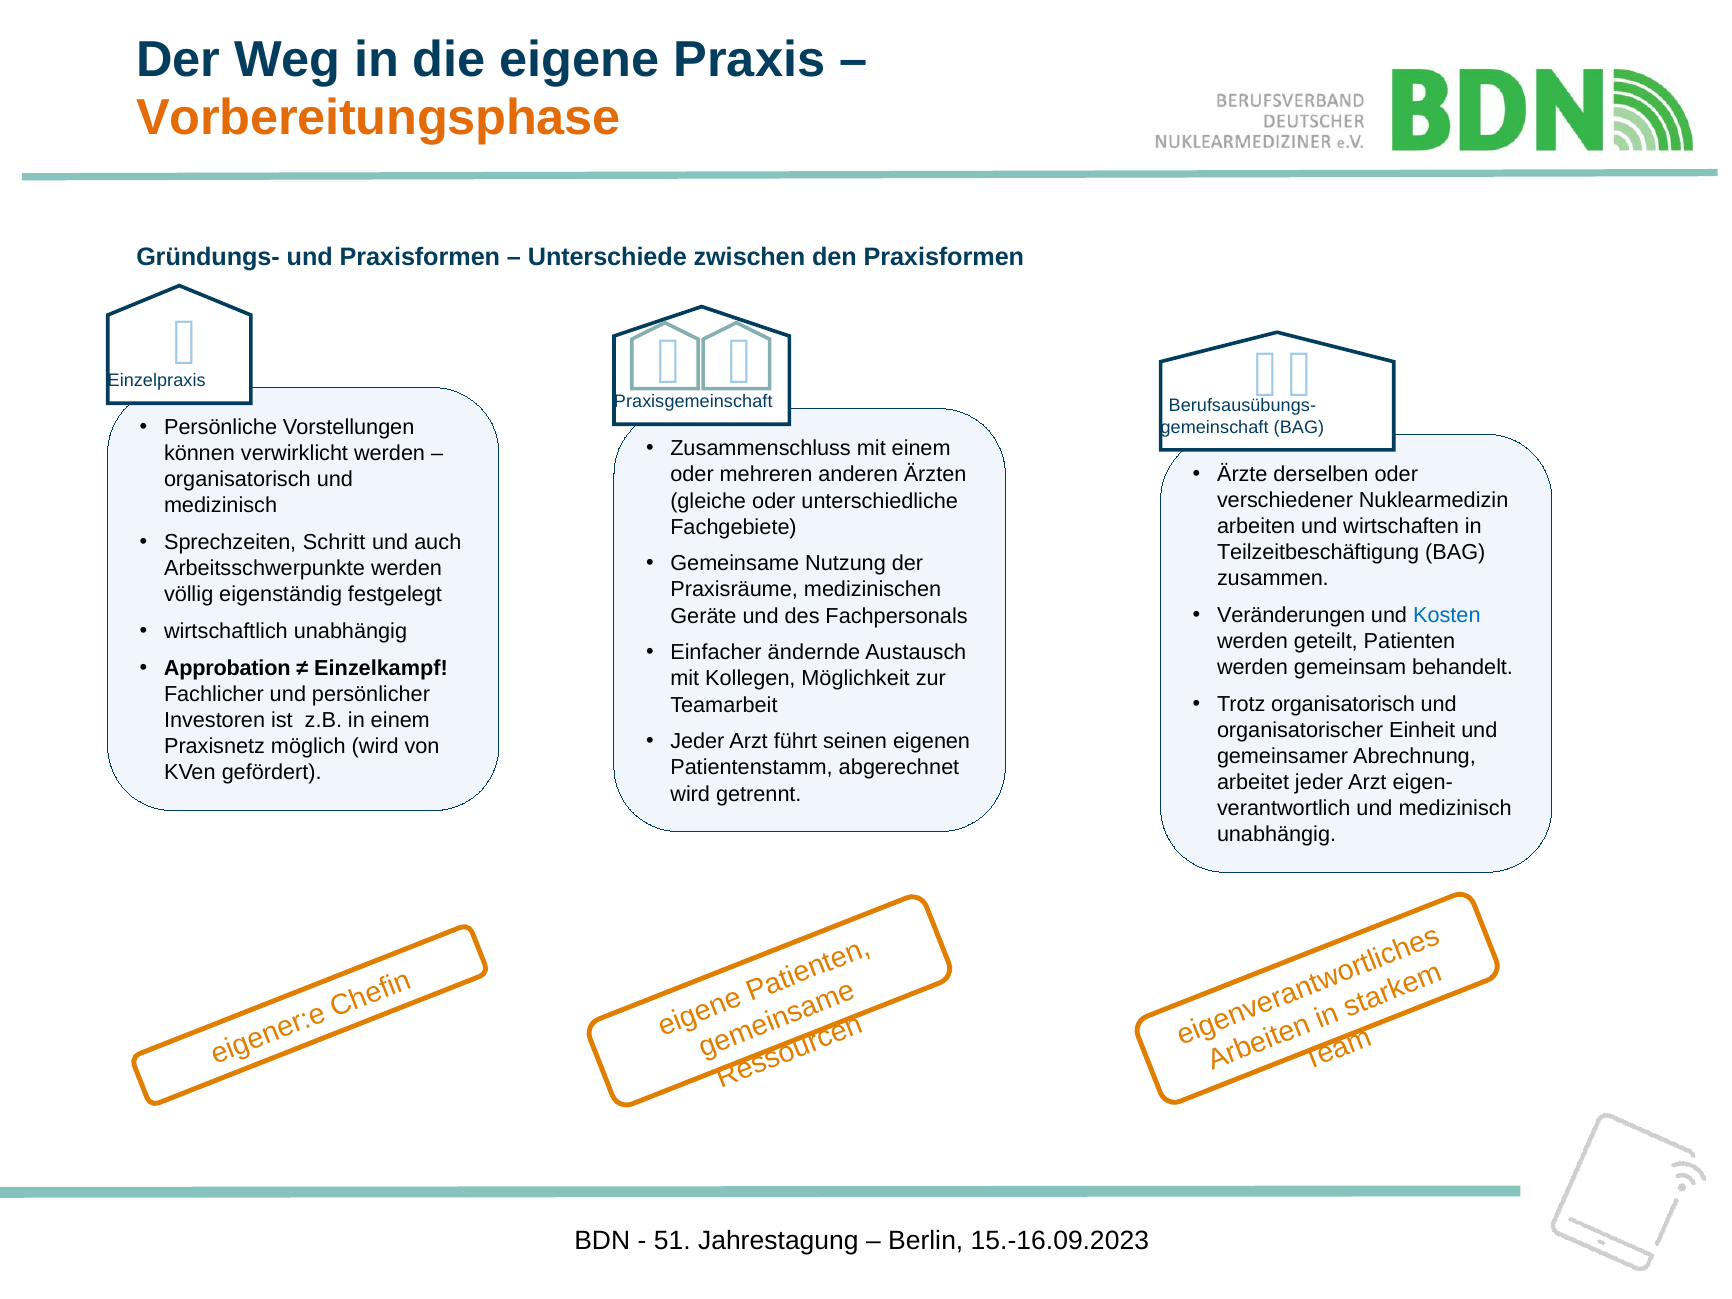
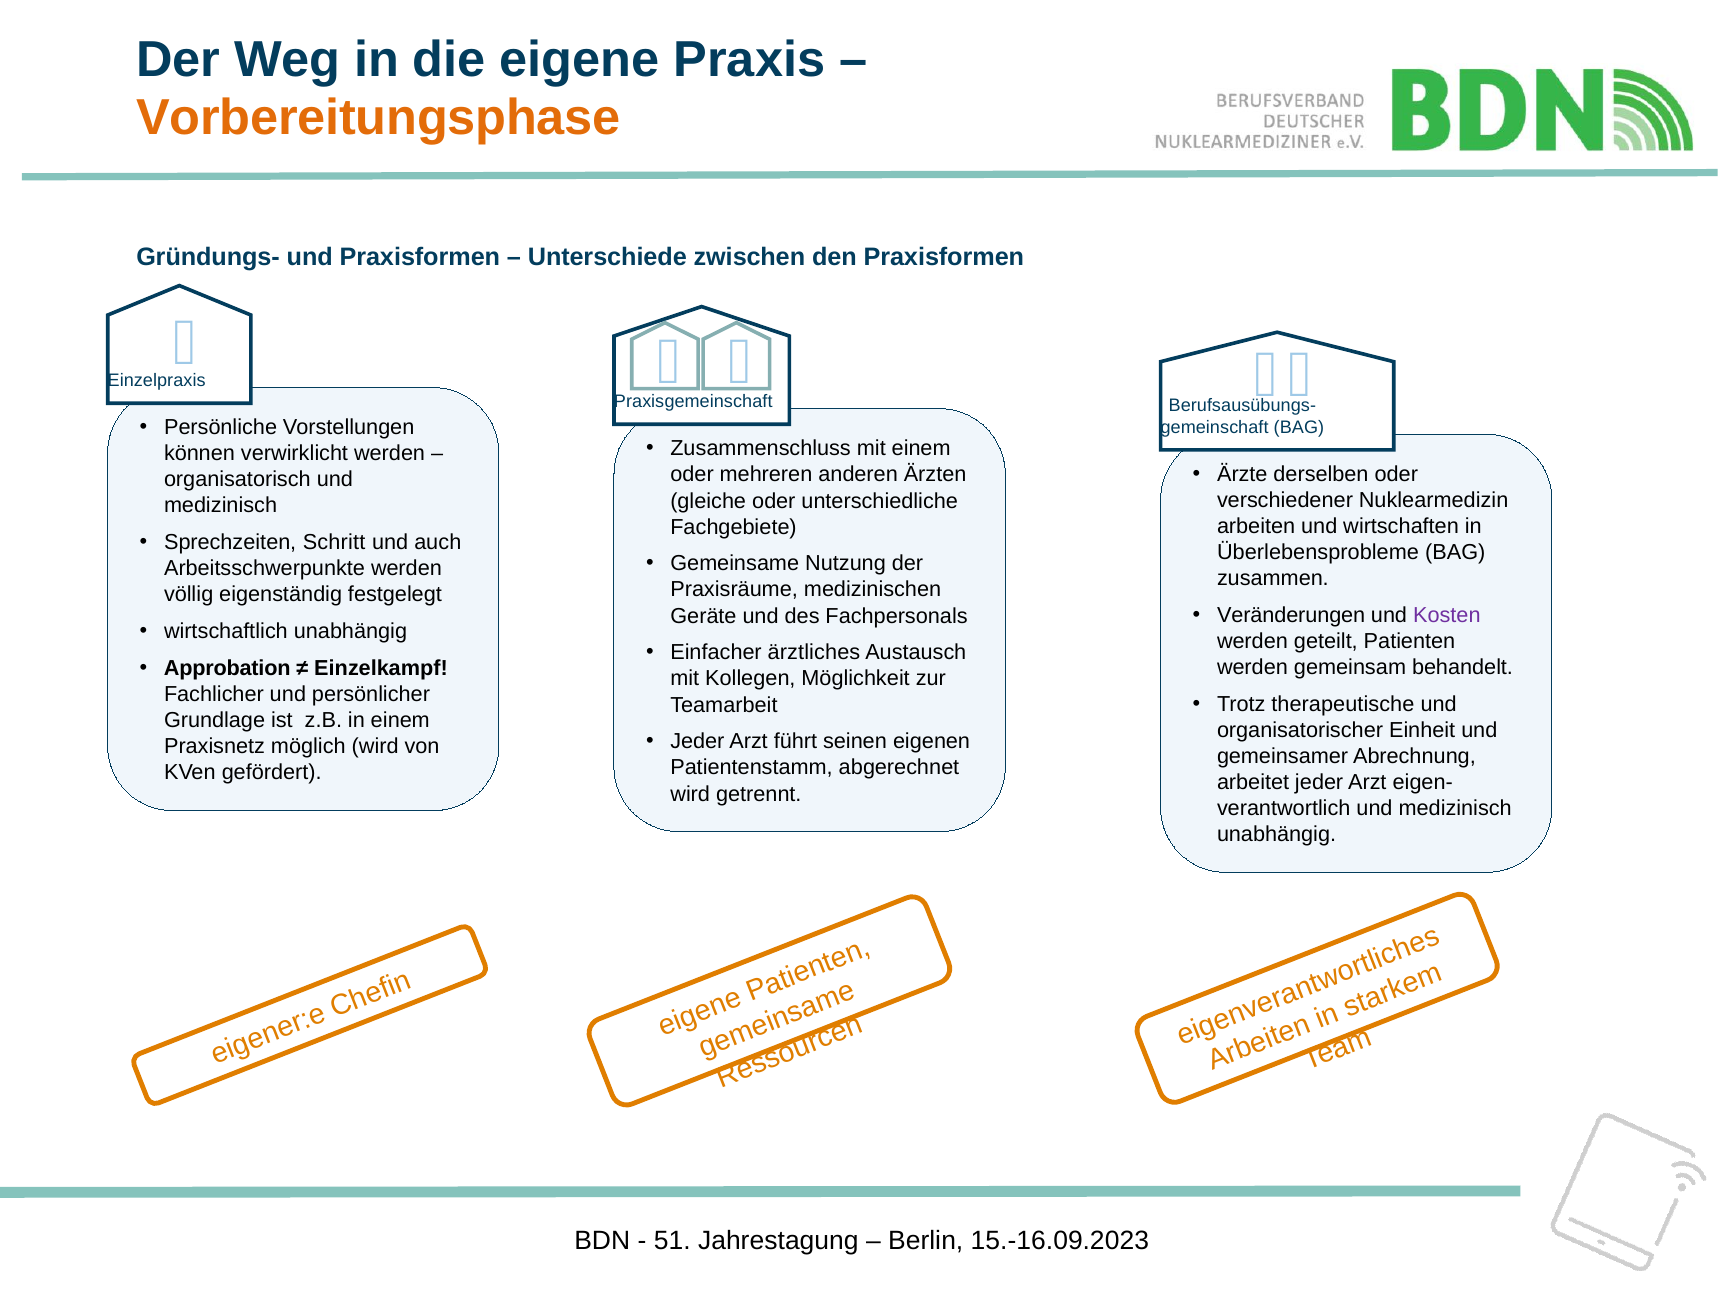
Teilzeitbeschäftigung: Teilzeitbeschäftigung -> Überlebensprobleme
Kosten colour: blue -> purple
ändernde: ändernde -> ärztliches
Trotz organisatorisch: organisatorisch -> therapeutische
Investoren: Investoren -> Grundlage
